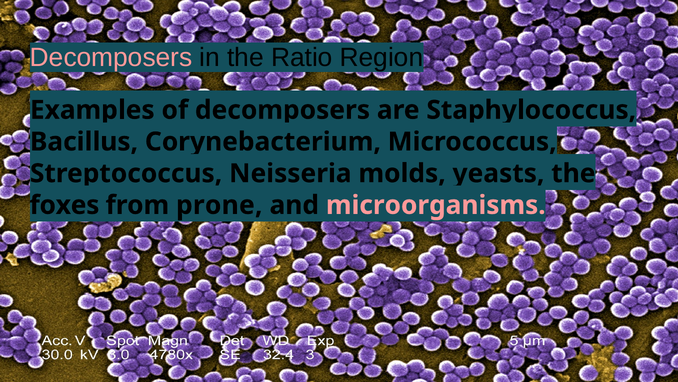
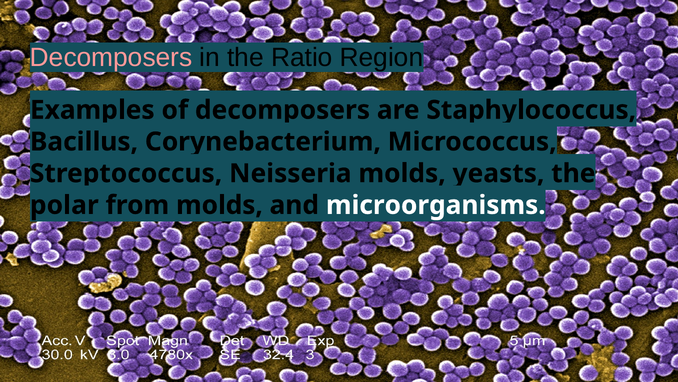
foxes: foxes -> polar
from prone: prone -> molds
microorganisms colour: pink -> white
